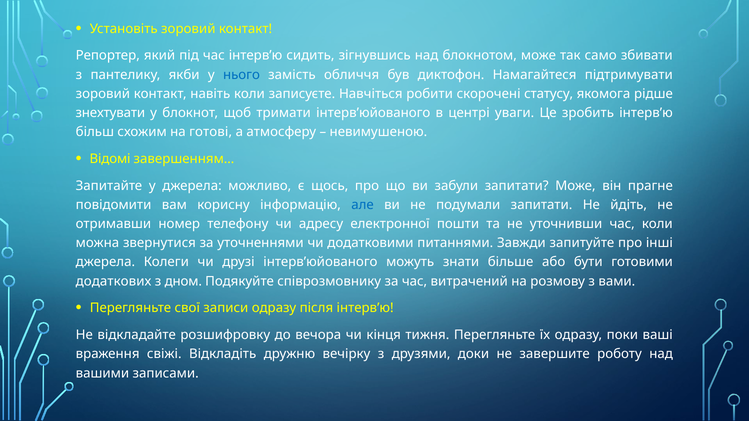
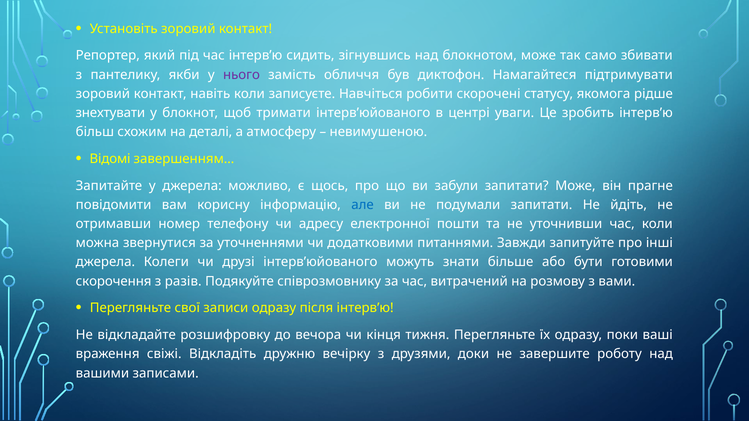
нього colour: blue -> purple
готові: готові -> деталі
додаткових: додаткових -> скорочення
дном: дном -> разів
